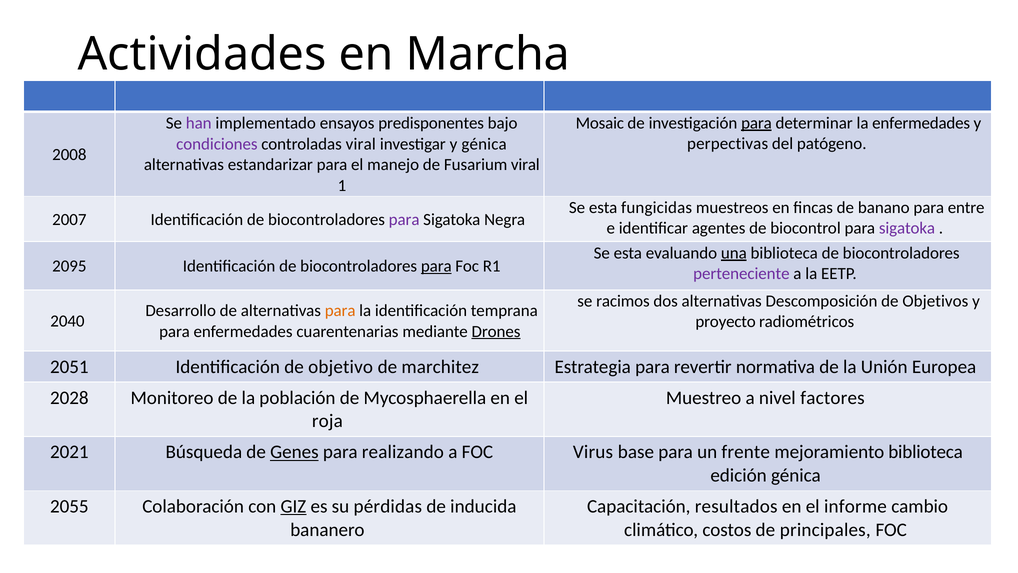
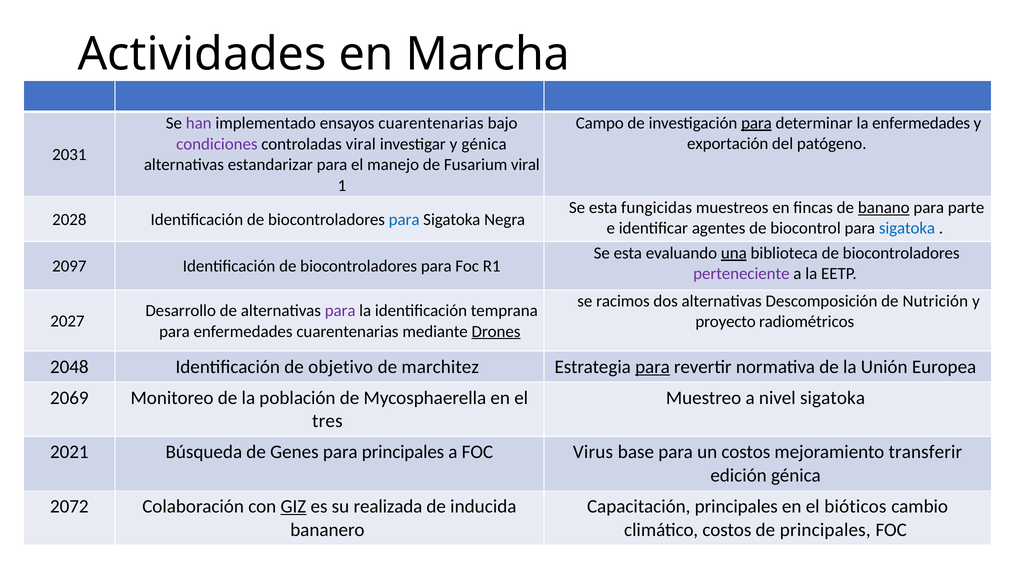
Mosaic: Mosaic -> Campo
ensayos predisponentes: predisponentes -> cuarentenarias
perpectivas: perpectivas -> exportación
2008: 2008 -> 2031
banano underline: none -> present
entre: entre -> parte
2007: 2007 -> 2028
para at (404, 219) colour: purple -> blue
sigatoka at (907, 228) colour: purple -> blue
2095: 2095 -> 2097
para at (436, 266) underline: present -> none
Objetivos: Objetivos -> Nutrición
para at (340, 310) colour: orange -> purple
2040: 2040 -> 2027
2051: 2051 -> 2048
para at (653, 367) underline: none -> present
2028: 2028 -> 2069
nivel factores: factores -> sigatoka
roja: roja -> tres
Genes underline: present -> none
para realizando: realizando -> principales
un frente: frente -> costos
mejoramiento biblioteca: biblioteca -> transferir
2055: 2055 -> 2072
pérdidas: pérdidas -> realizada
Capacitación resultados: resultados -> principales
informe: informe -> bióticos
